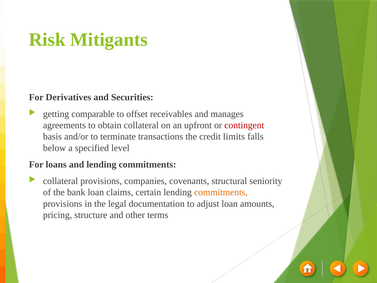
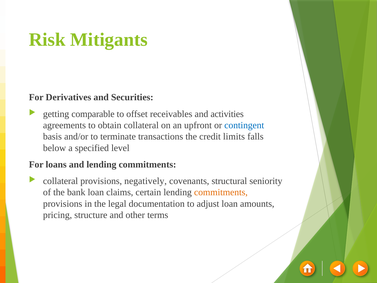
manages: manages -> activities
contingent colour: red -> blue
companies: companies -> negatively
